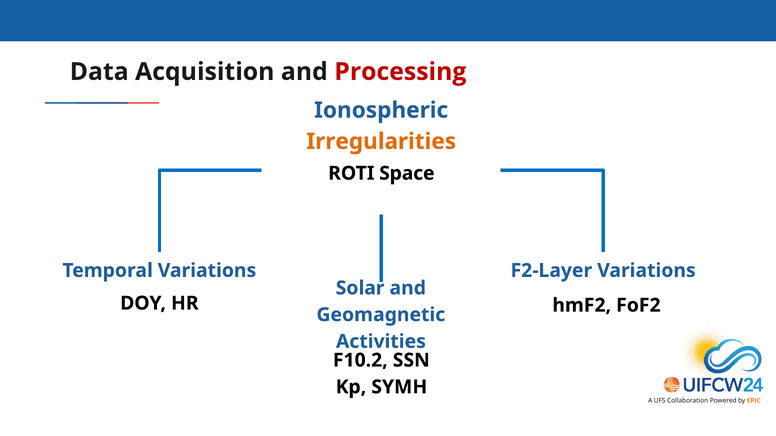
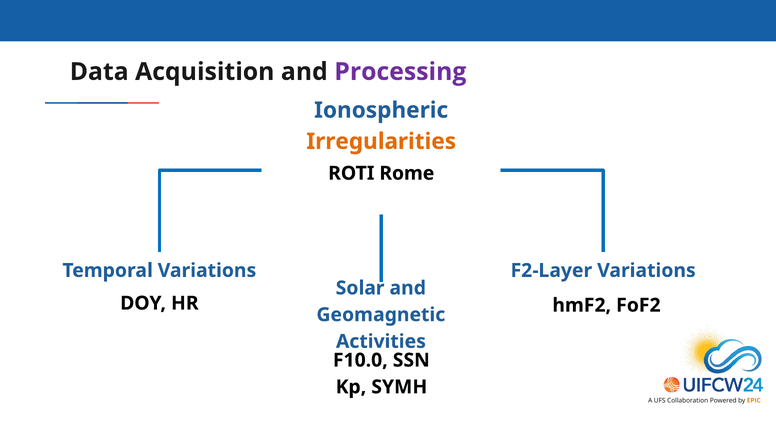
Processing colour: red -> purple
Space: Space -> Rome
F10.2: F10.2 -> F10.0
